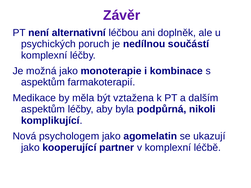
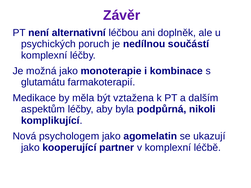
aspektům at (43, 82): aspektům -> glutamátu
